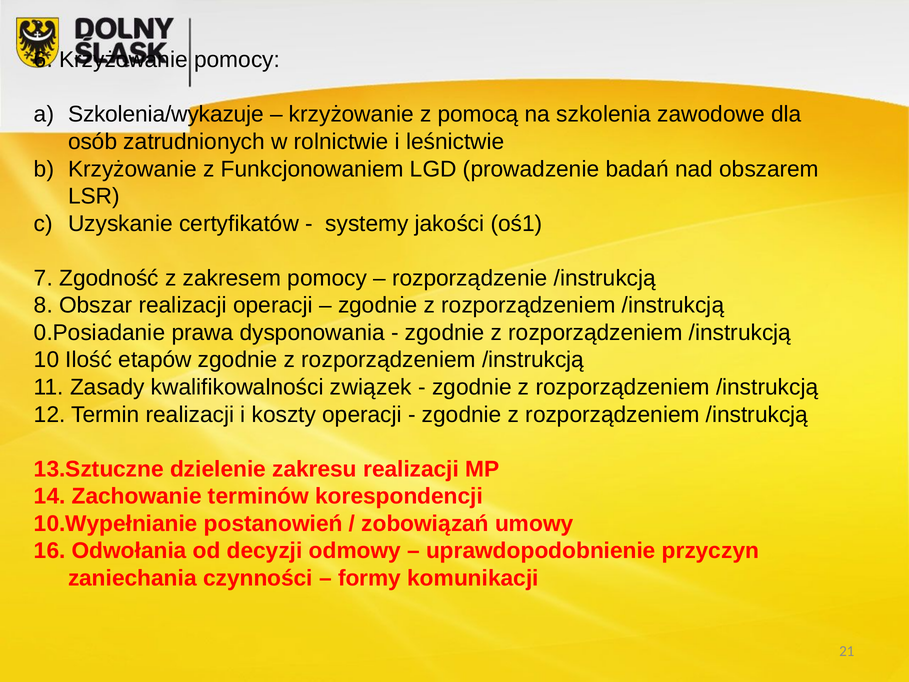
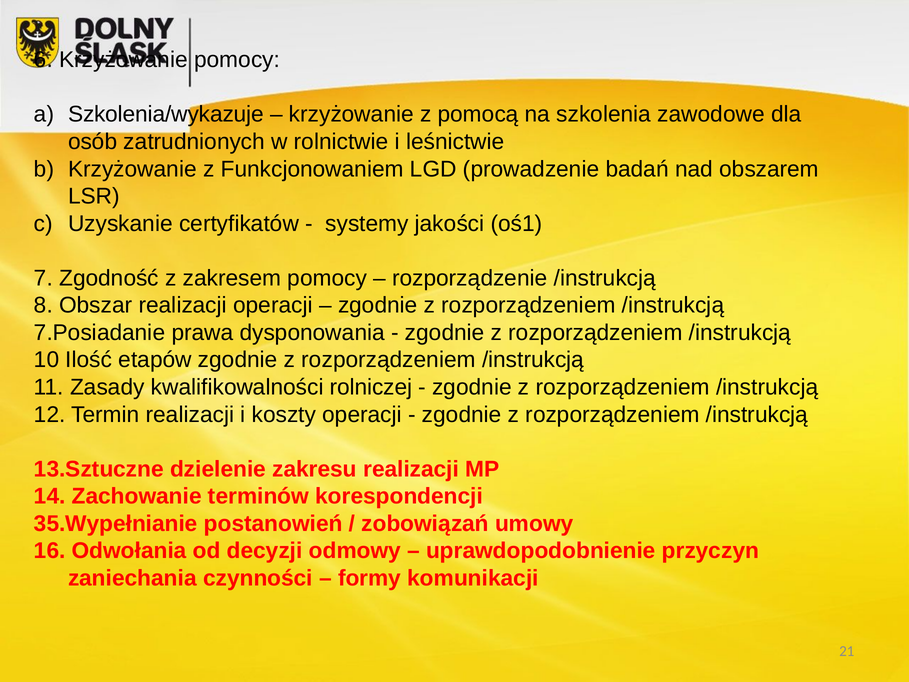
0.Posiadanie: 0.Posiadanie -> 7.Posiadanie
związek: związek -> rolniczej
10.Wypełnianie: 10.Wypełnianie -> 35.Wypełnianie
